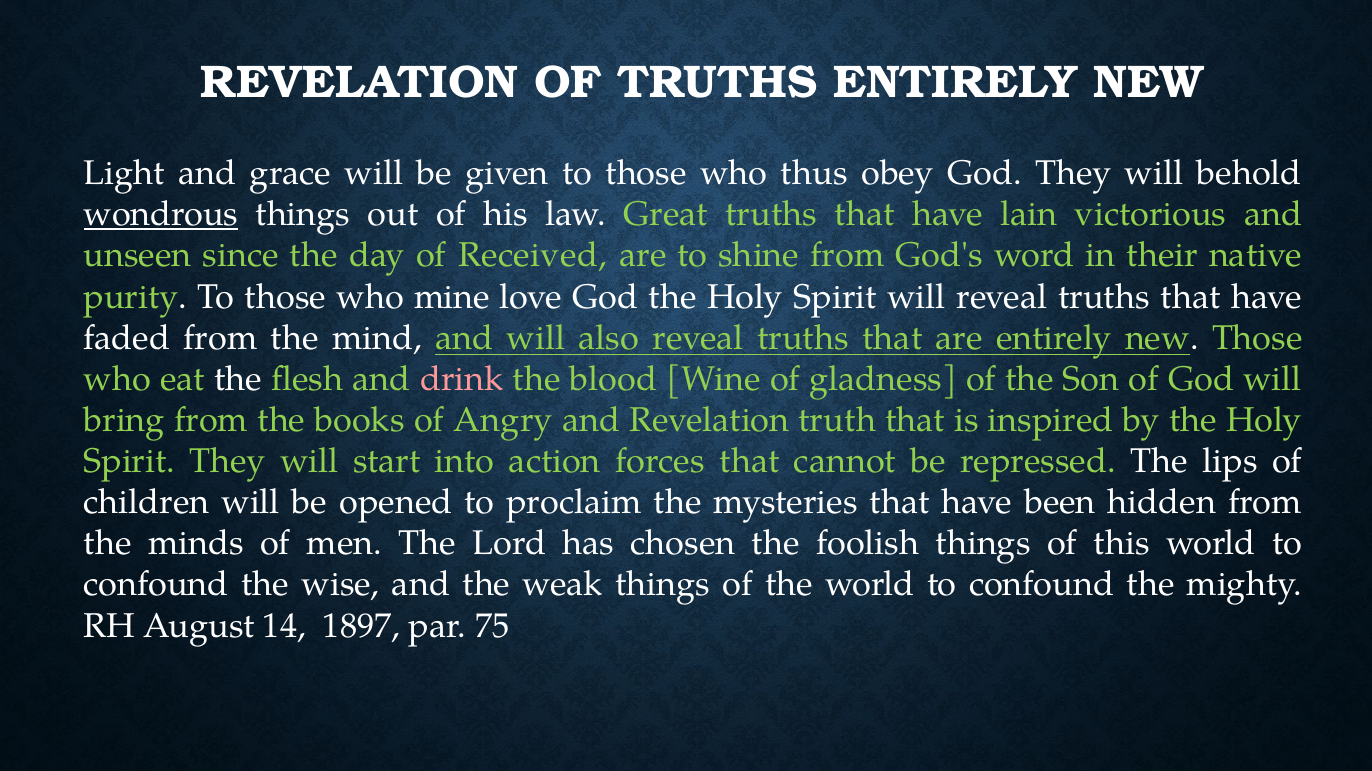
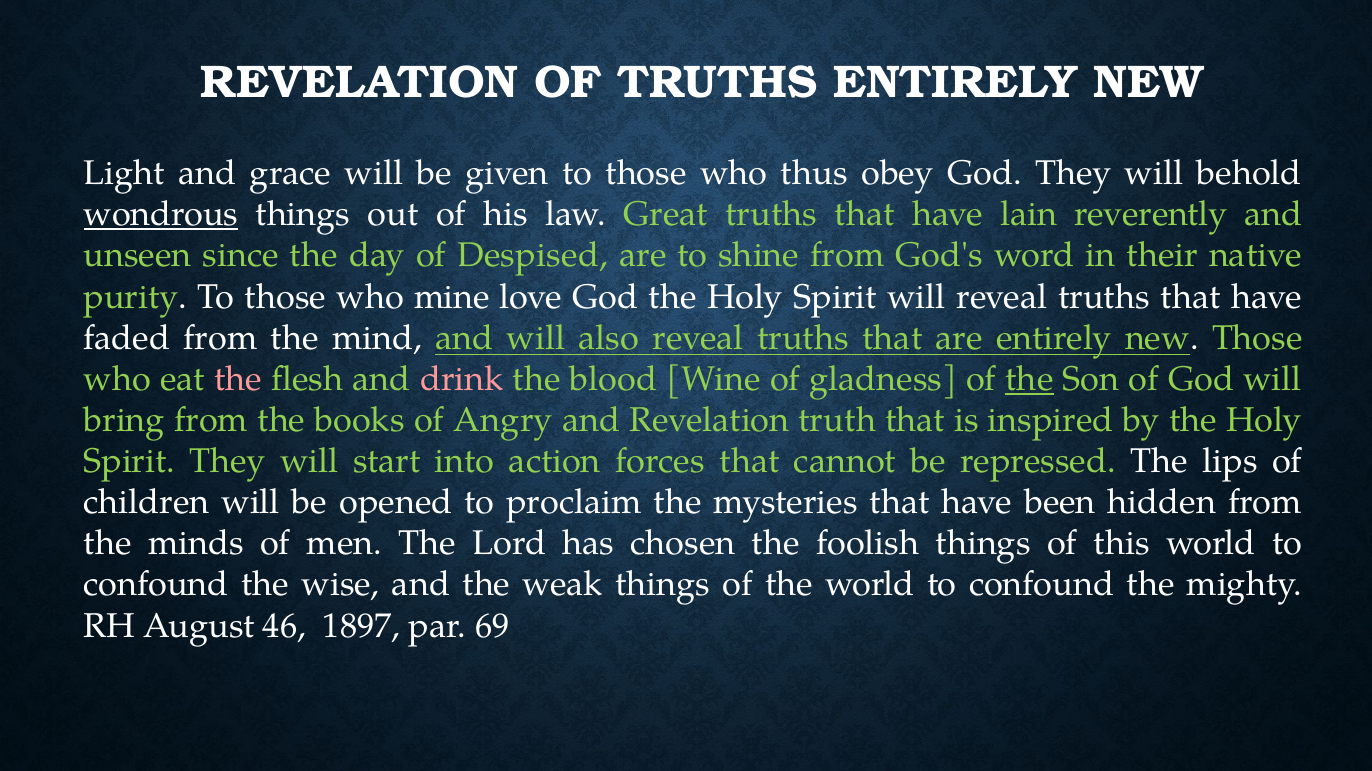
victorious: victorious -> reverently
Received: Received -> Despised
the at (238, 379) colour: white -> pink
the at (1029, 379) underline: none -> present
14: 14 -> 46
75: 75 -> 69
